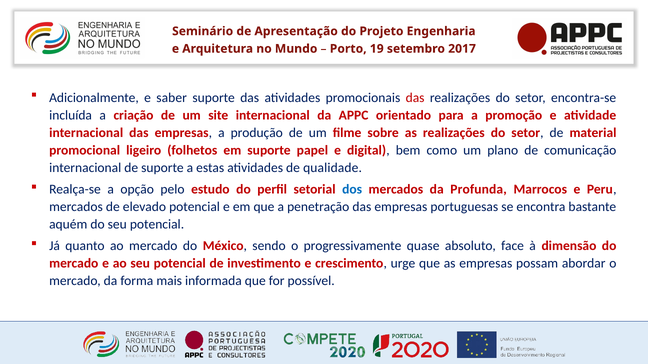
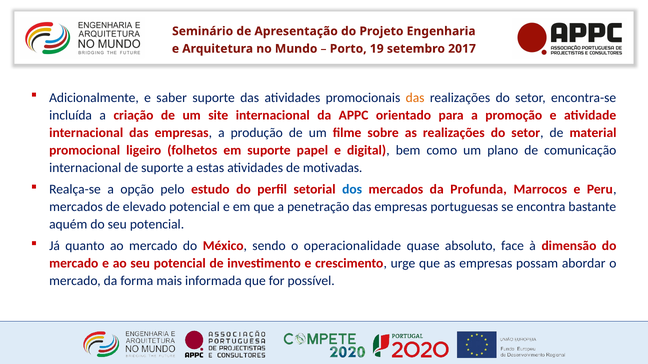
das at (415, 98) colour: red -> orange
qualidade: qualidade -> motivadas
progressivamente: progressivamente -> operacionalidade
